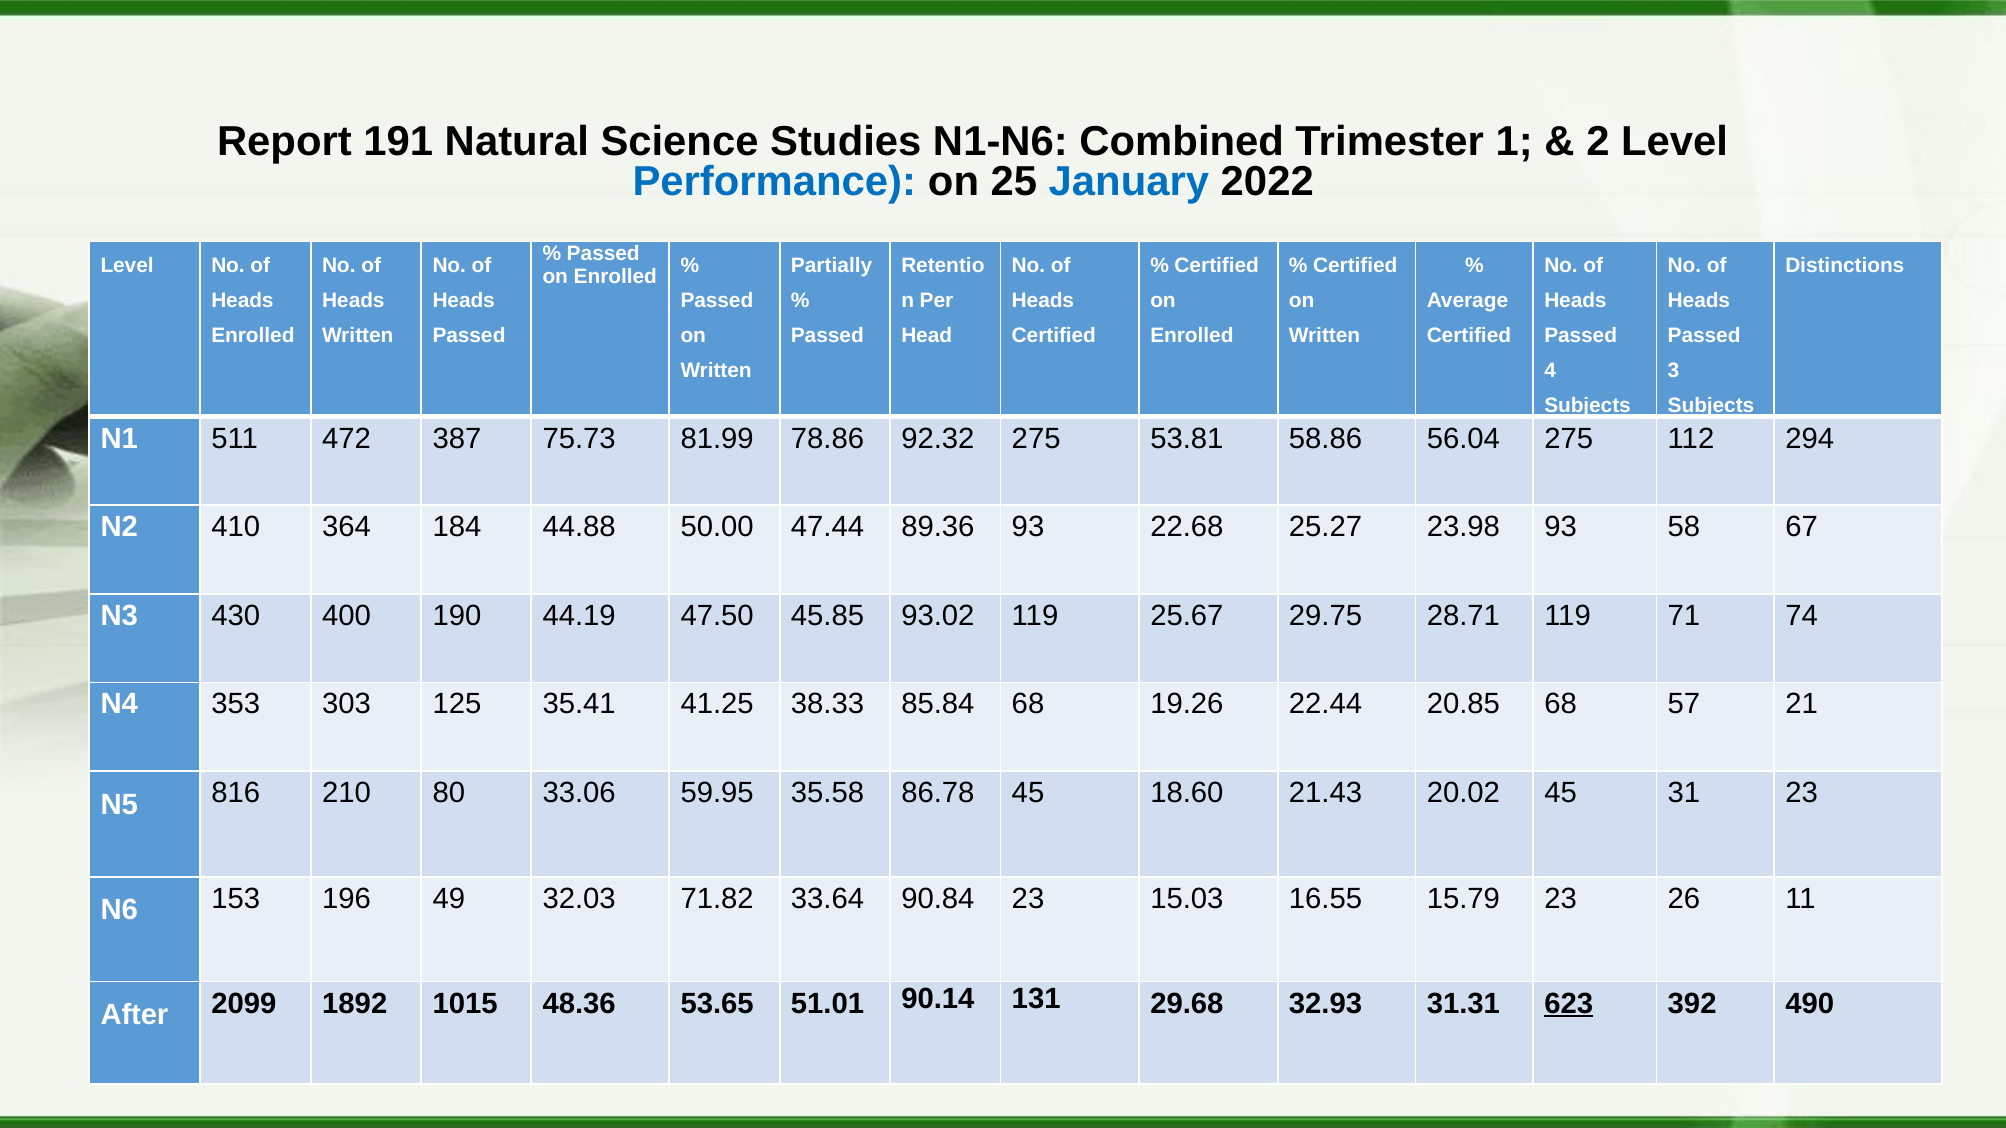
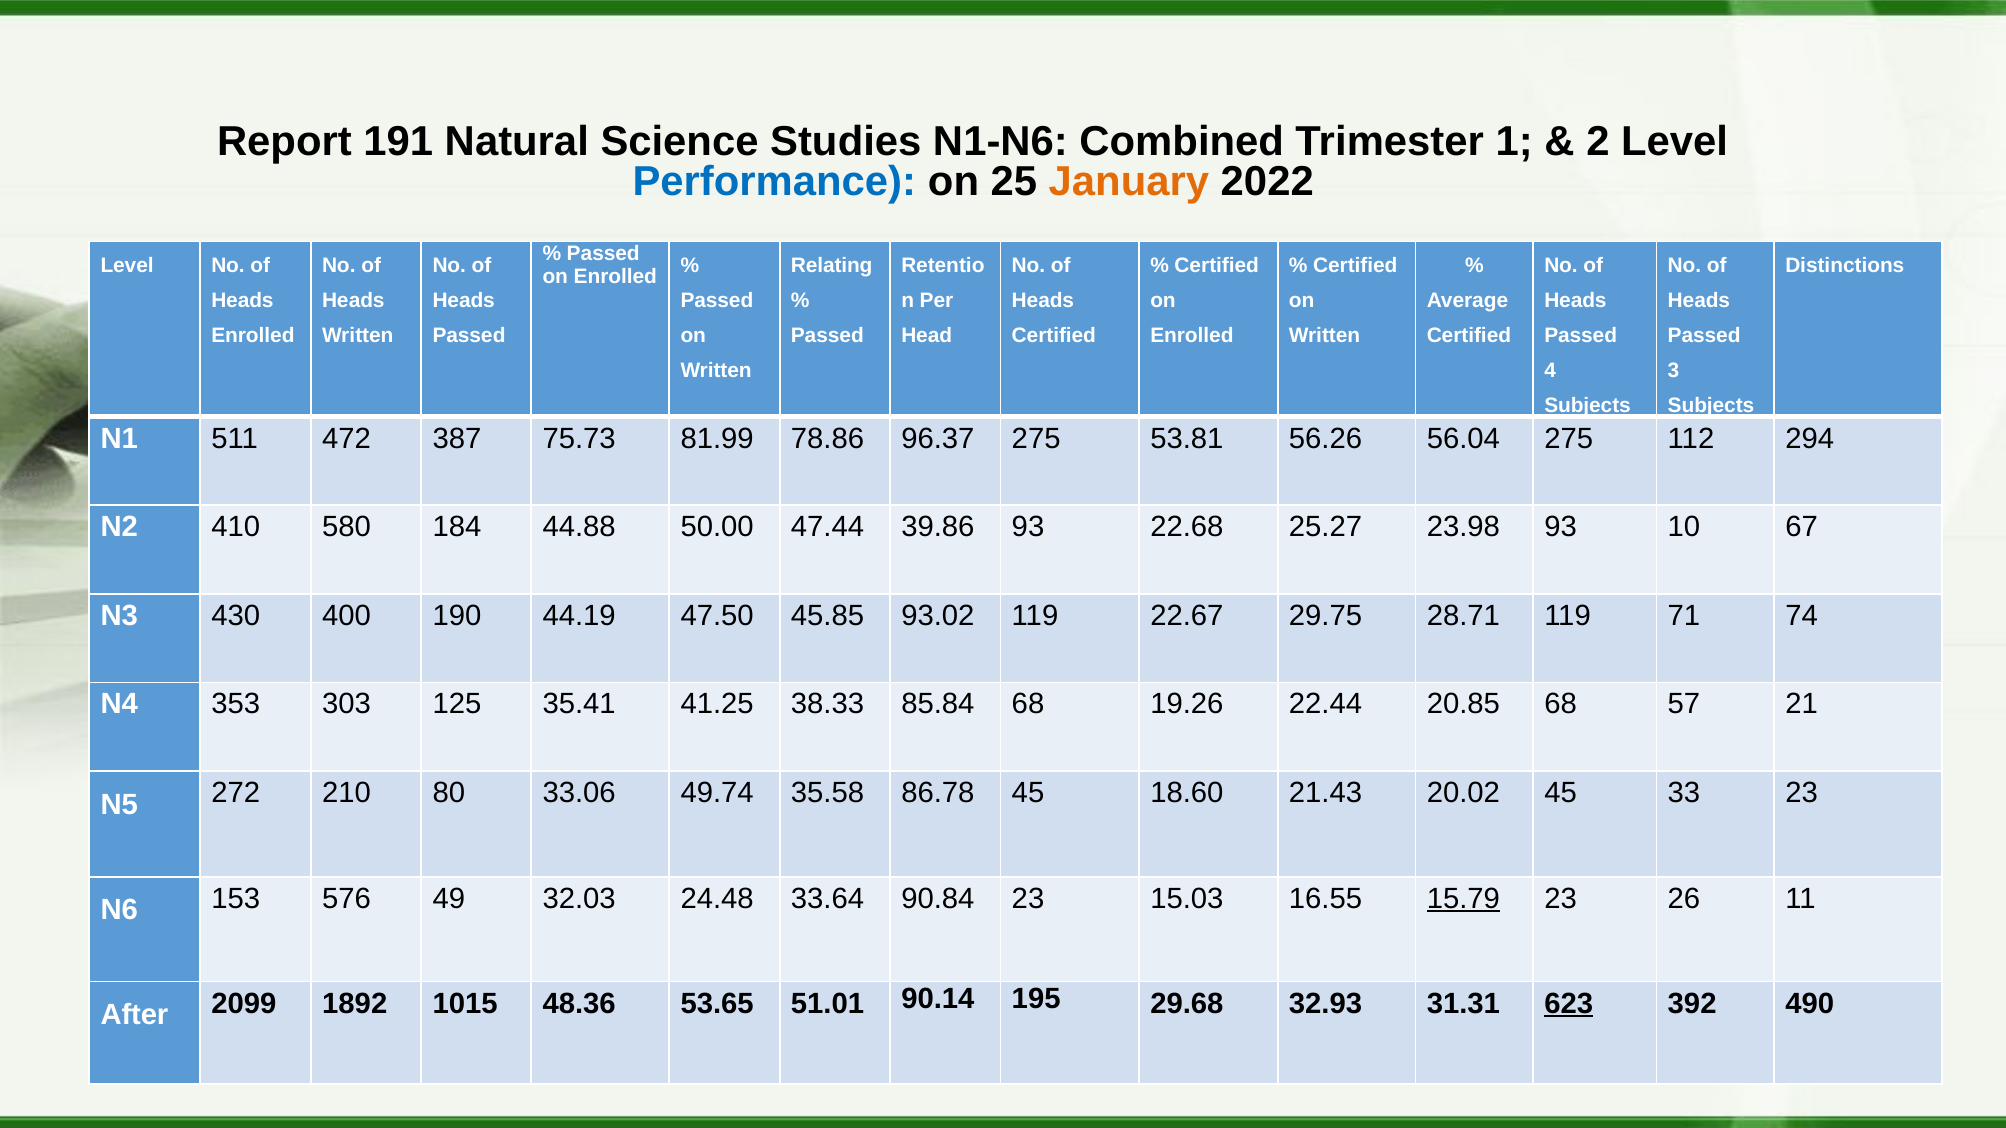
January colour: blue -> orange
Partially: Partially -> Relating
92.32: 92.32 -> 96.37
58.86: 58.86 -> 56.26
364: 364 -> 580
89.36: 89.36 -> 39.86
58: 58 -> 10
25.67: 25.67 -> 22.67
816: 816 -> 272
59.95: 59.95 -> 49.74
31: 31 -> 33
196: 196 -> 576
71.82: 71.82 -> 24.48
15.79 underline: none -> present
131: 131 -> 195
